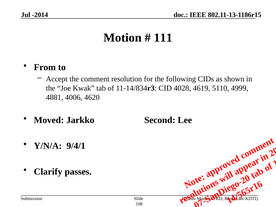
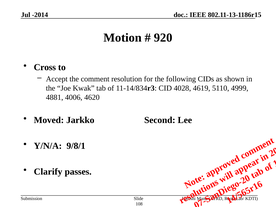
111: 111 -> 920
From: From -> Cross
9/4/1: 9/4/1 -> 9/8/1
